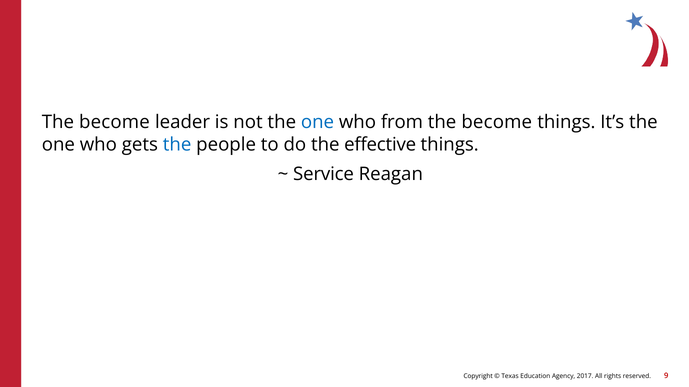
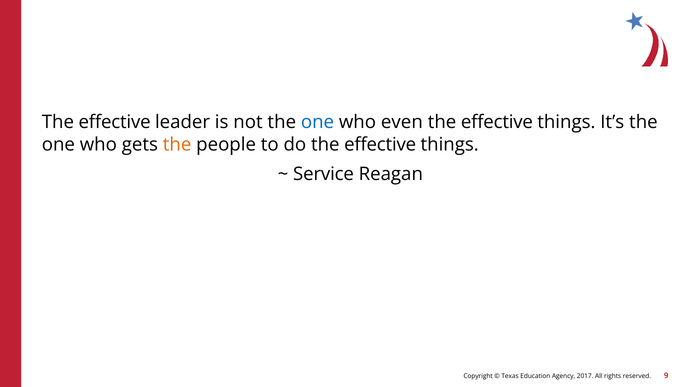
become at (114, 122): become -> effective
from: from -> even
become at (497, 122): become -> effective
the at (177, 145) colour: blue -> orange
